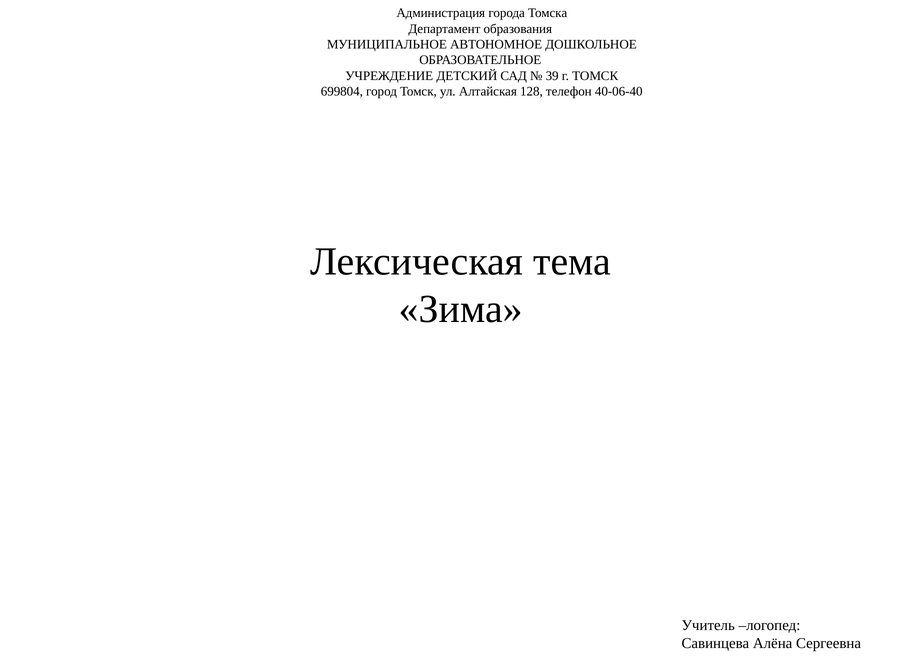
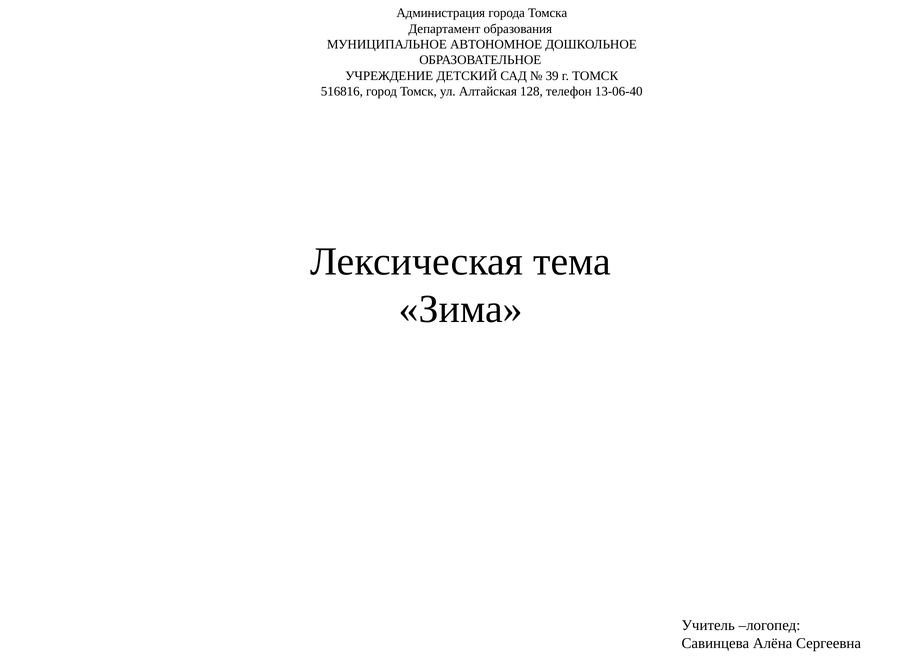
699804: 699804 -> 516816
40-06-40: 40-06-40 -> 13-06-40
